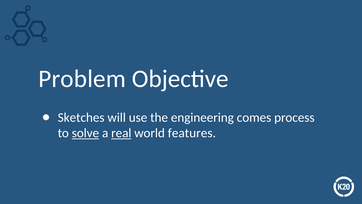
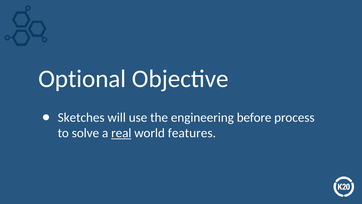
Problem: Problem -> Optional
comes: comes -> before
solve underline: present -> none
